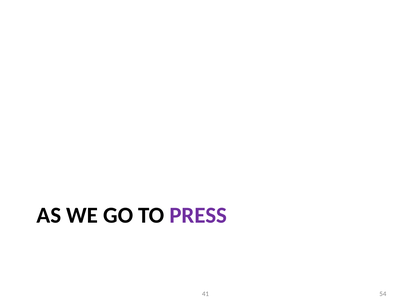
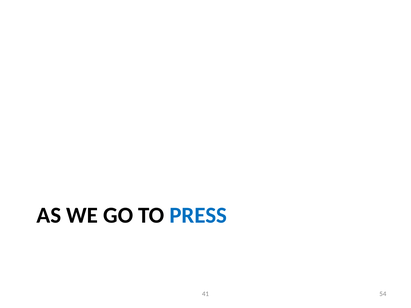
PRESS colour: purple -> blue
